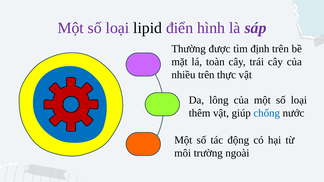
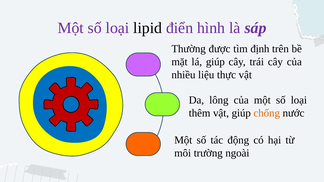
lá toàn: toàn -> giúp
nhiều trên: trên -> liệu
chống colour: blue -> orange
